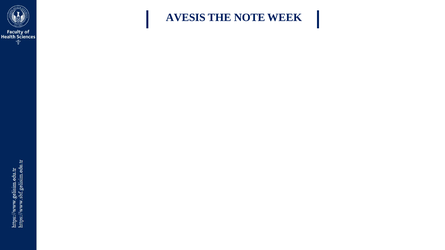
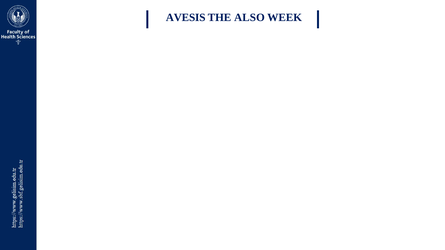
NOTE: NOTE -> ALSO
